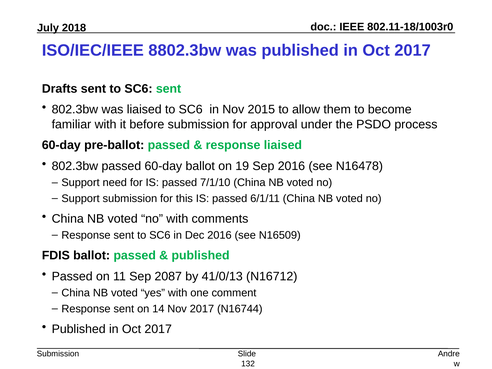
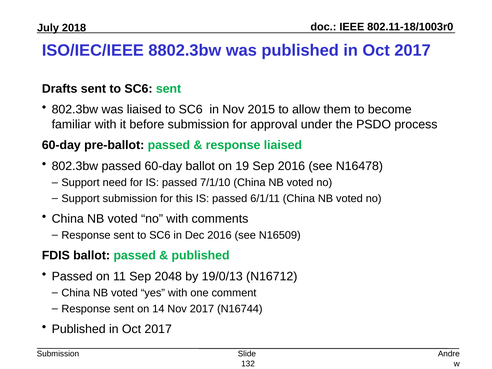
2087: 2087 -> 2048
41/0/13: 41/0/13 -> 19/0/13
